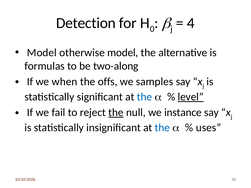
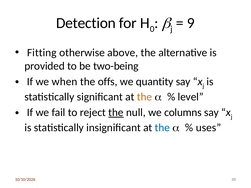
4: 4 -> 9
Model at (42, 53): Model -> Fitting
otherwise model: model -> above
formulas: formulas -> provided
two-along: two-along -> two-being
samples: samples -> quantity
the at (144, 97) colour: blue -> orange
level underline: present -> none
instance: instance -> columns
